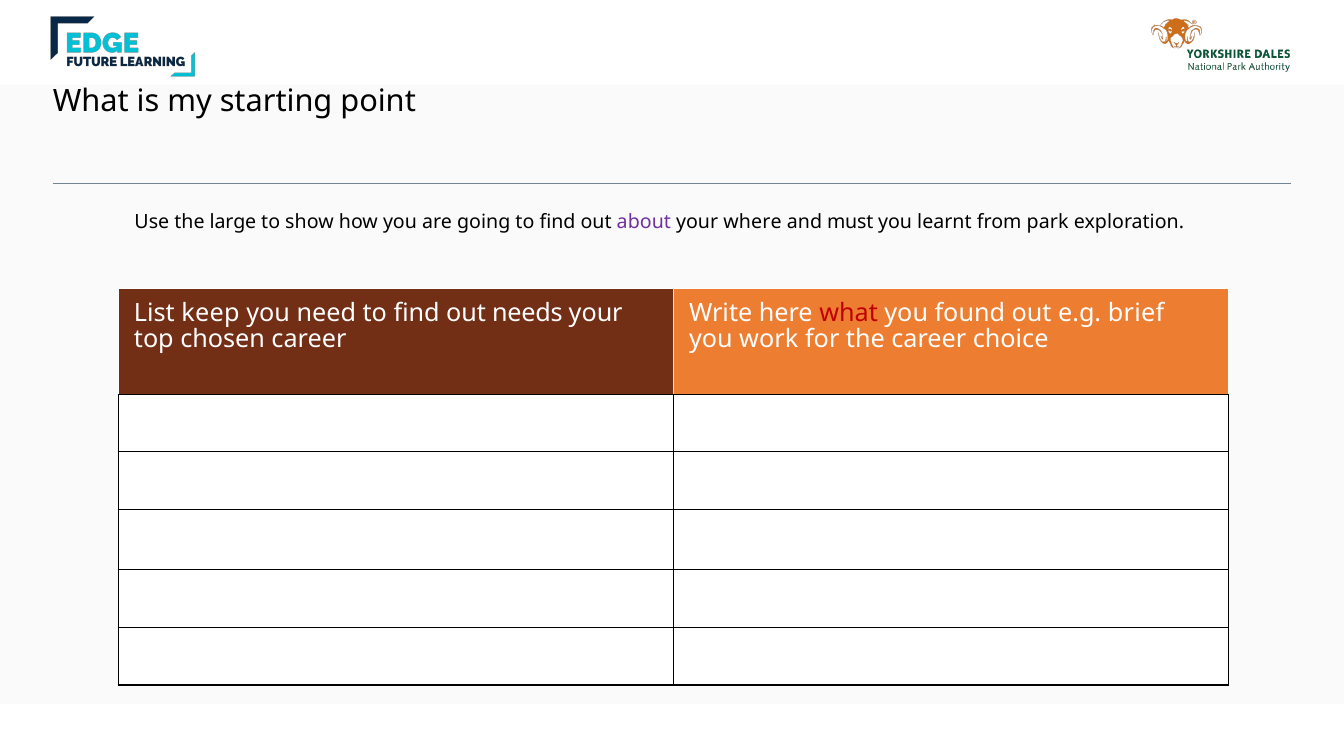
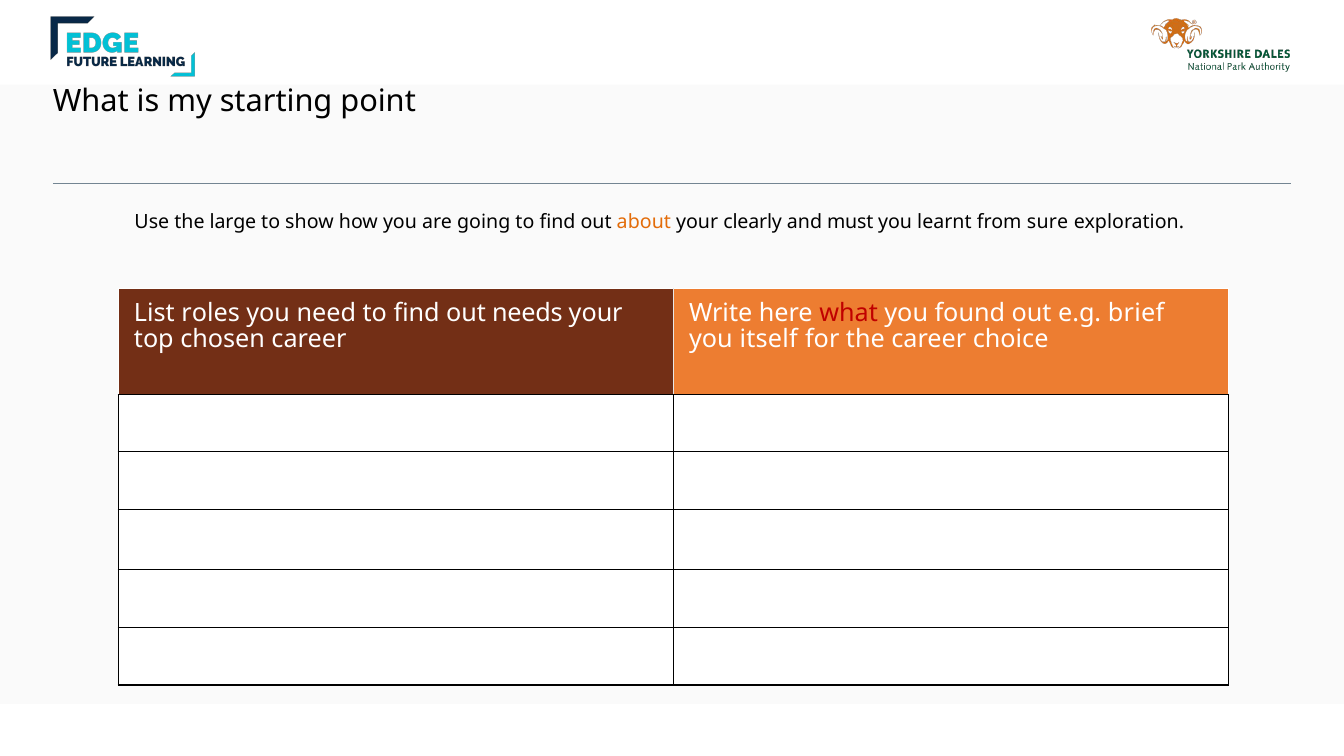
about colour: purple -> orange
where: where -> clearly
park: park -> sure
keep: keep -> roles
work: work -> itself
